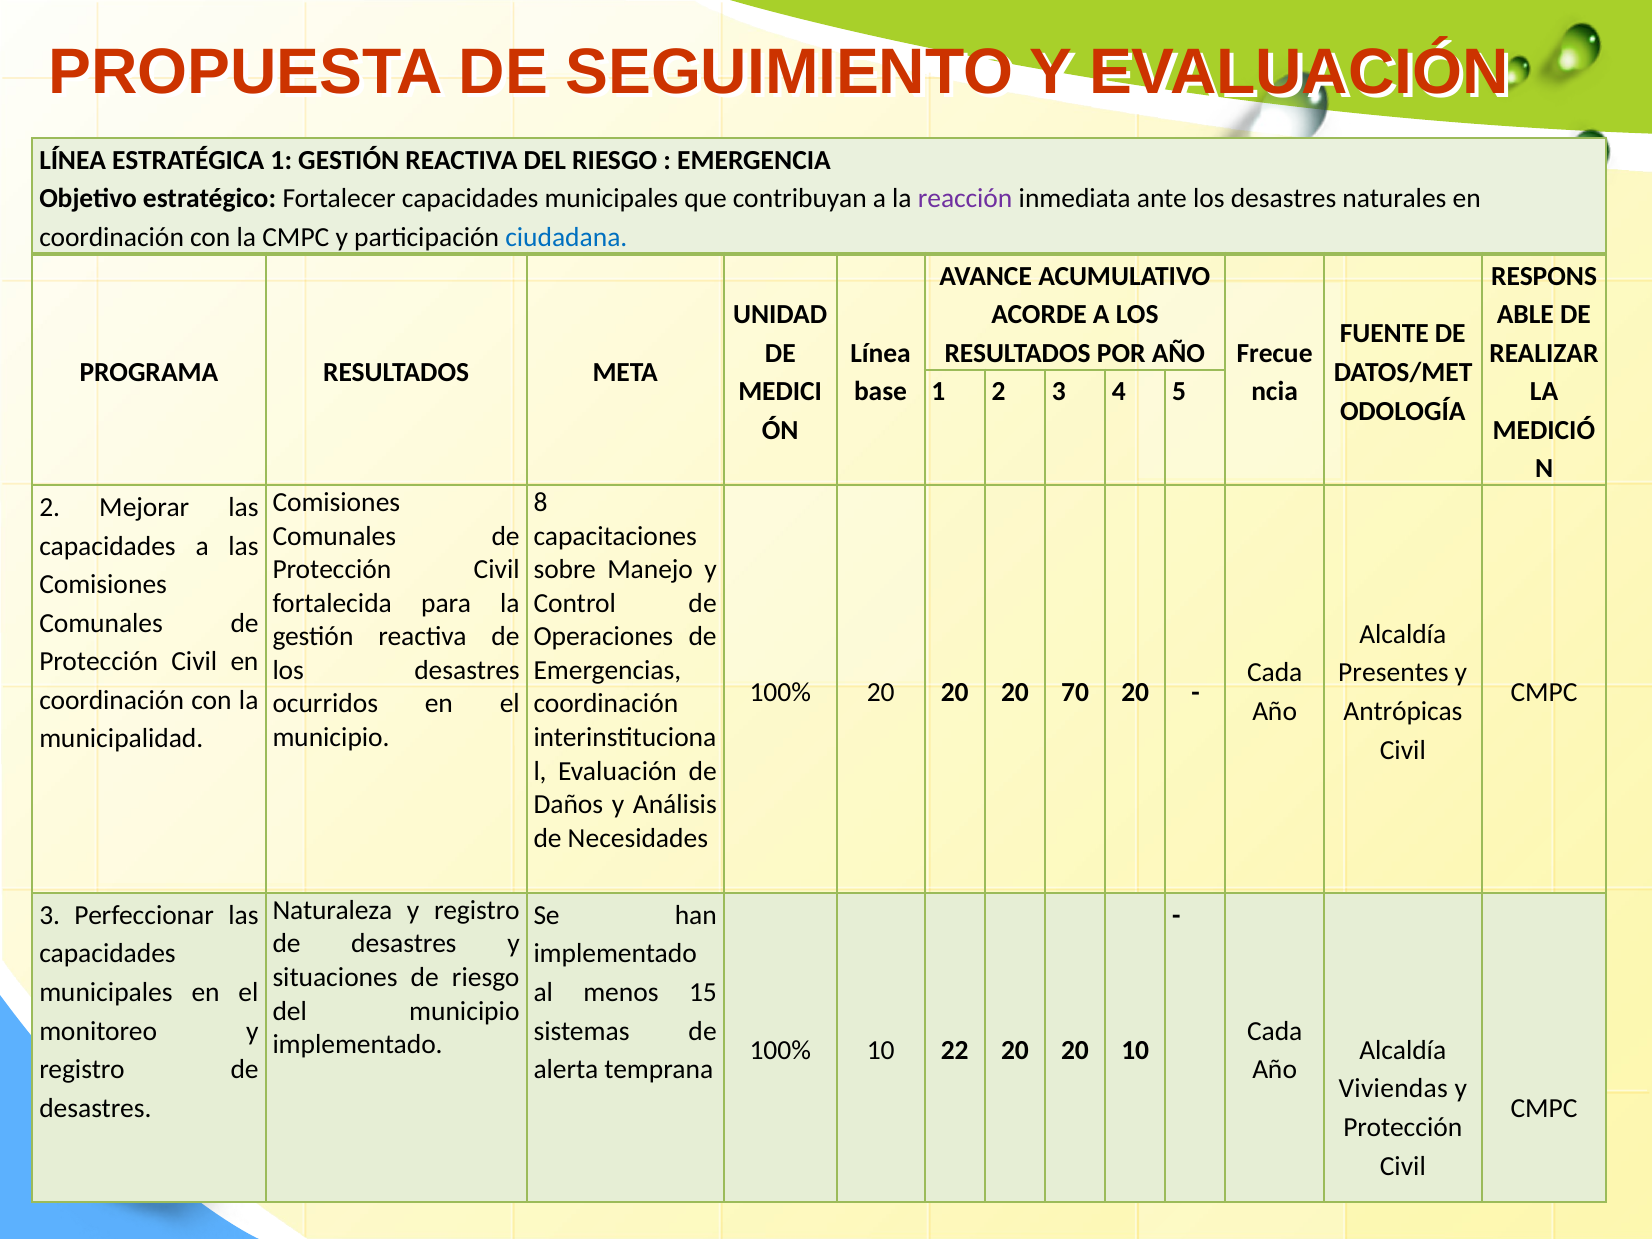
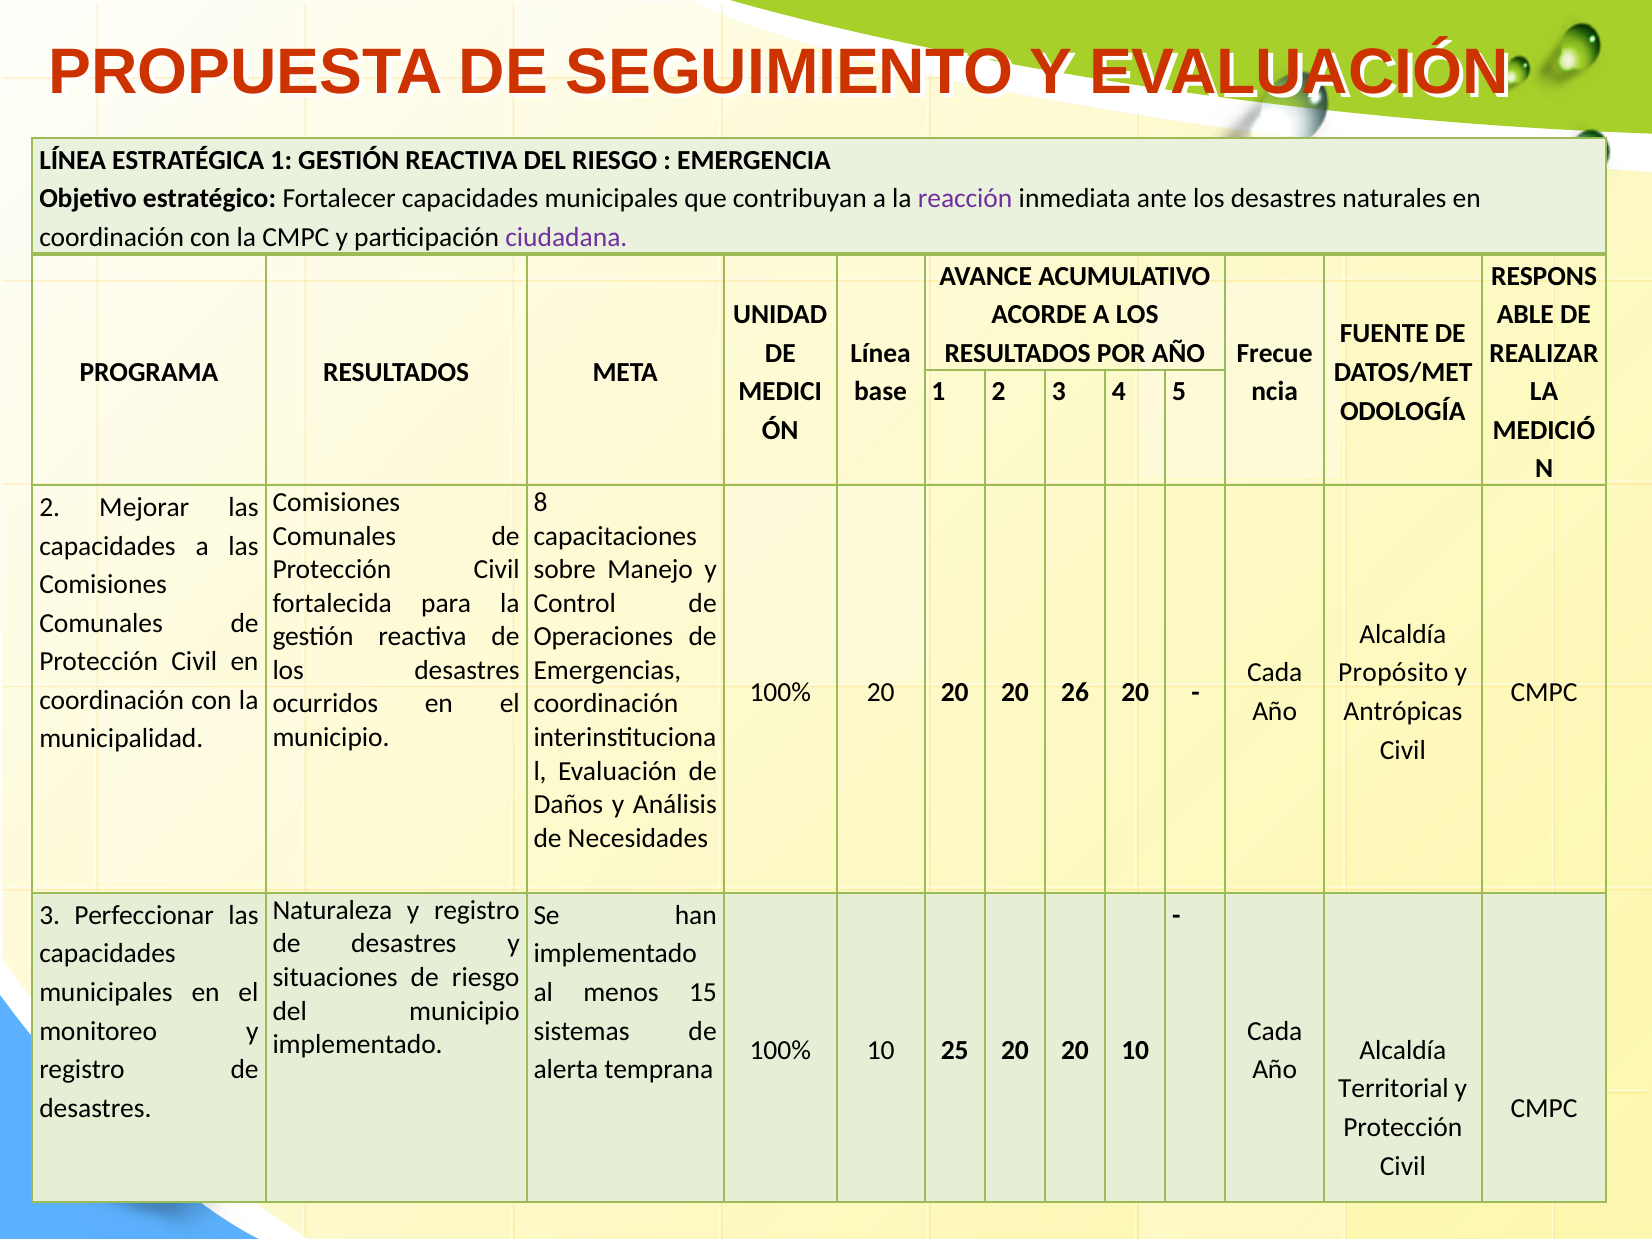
ciudadana colour: blue -> purple
Presentes: Presentes -> Propósito
70: 70 -> 26
22: 22 -> 25
Viviendas: Viviendas -> Territorial
